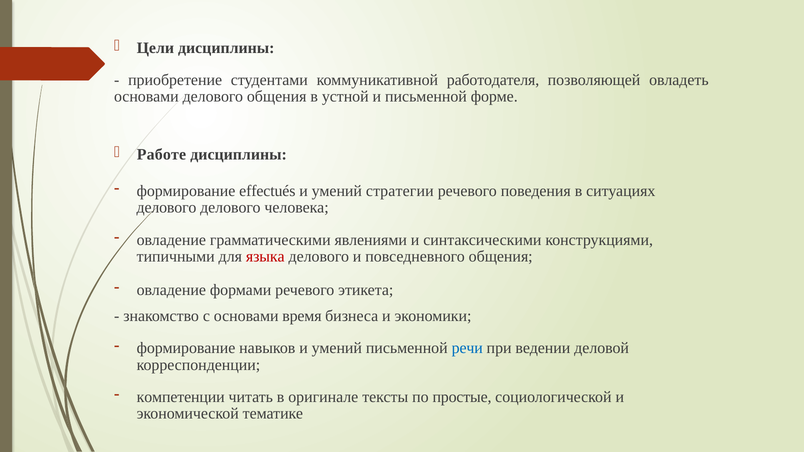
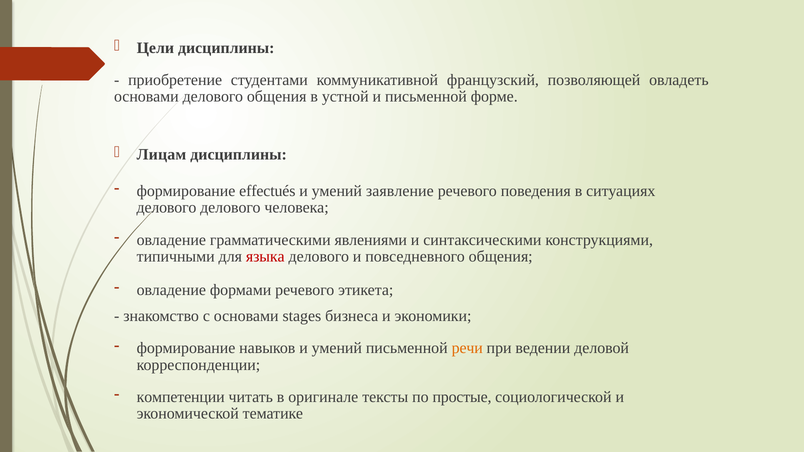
работодателя: работодателя -> французский
Работе: Работе -> Лицам
стратегии: стратегии -> заявление
время: время -> stages
речи colour: blue -> orange
